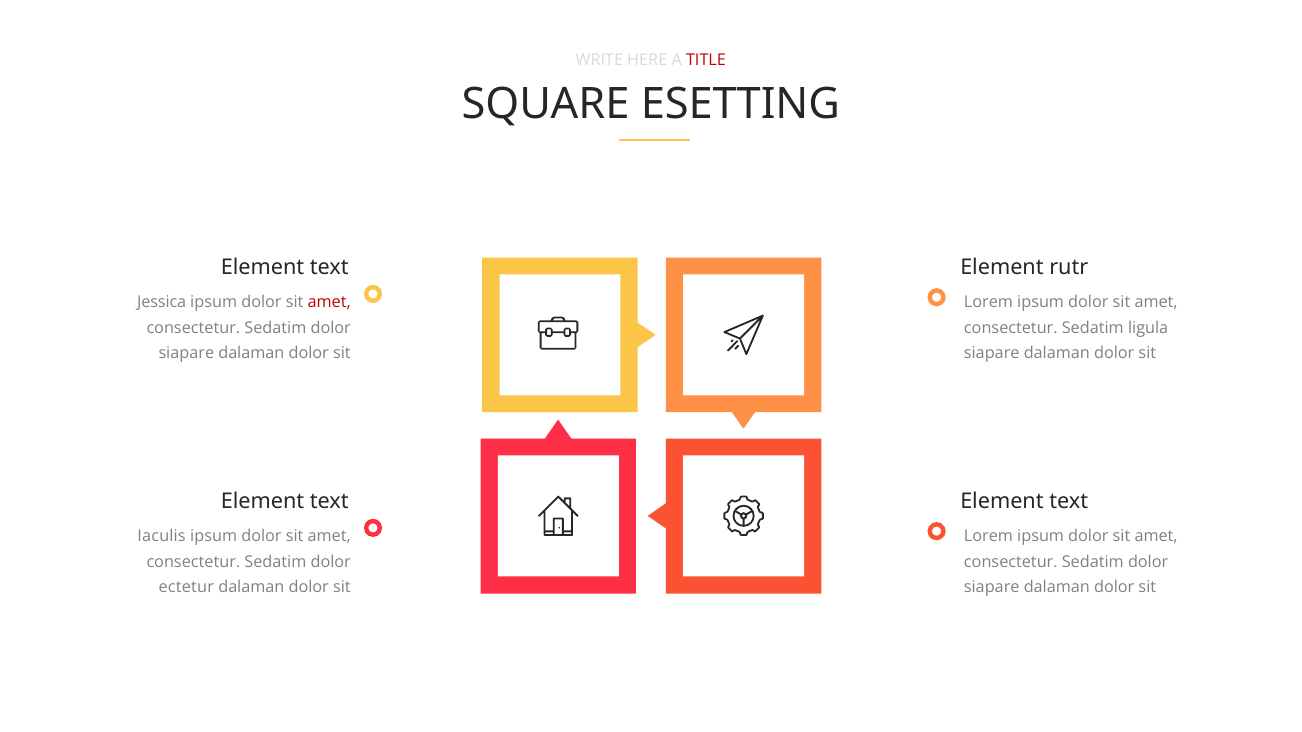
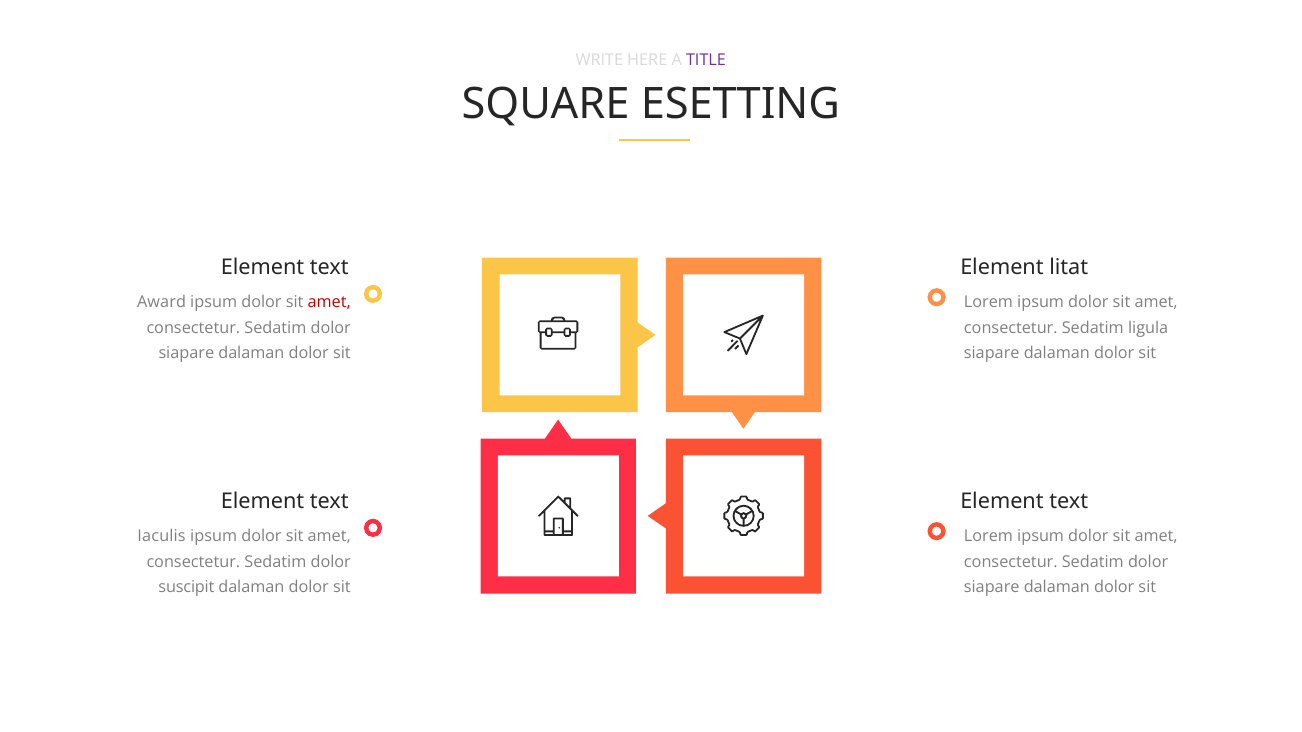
TITLE colour: red -> purple
rutr: rutr -> litat
Jessica: Jessica -> Award
ectetur: ectetur -> suscipit
